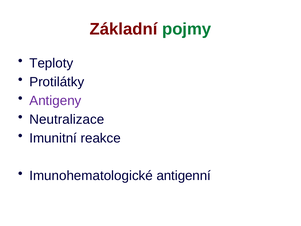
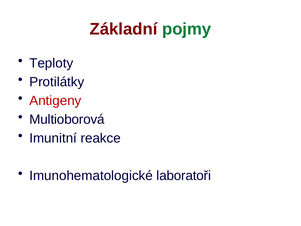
Antigeny colour: purple -> red
Neutralizace: Neutralizace -> Multioborová
antigenní: antigenní -> laboratoři
